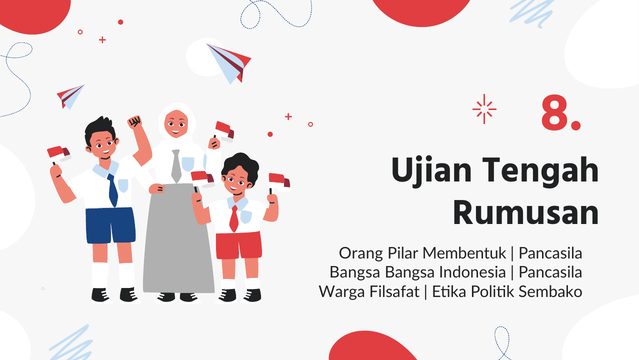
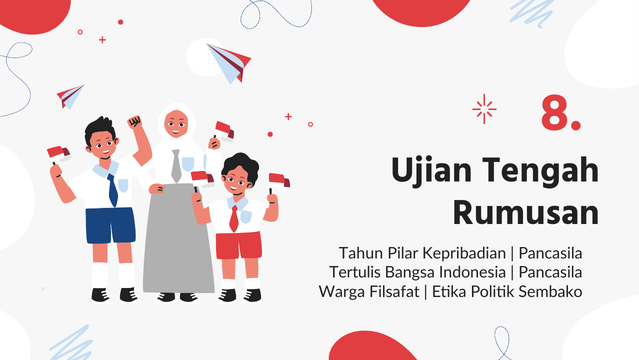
Orang: Orang -> Tahun
Membentuk: Membentuk -> Kepribadian
Bangsa at (355, 272): Bangsa -> Tertulis
